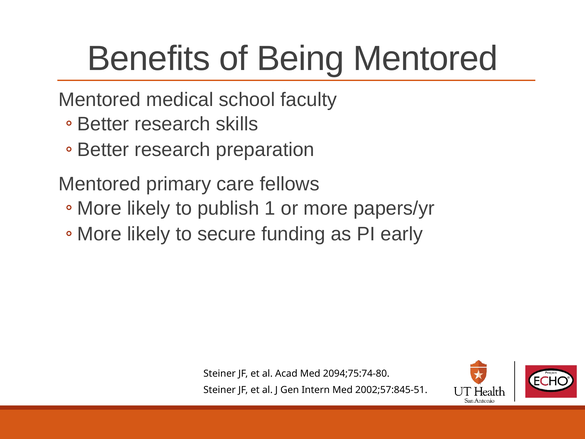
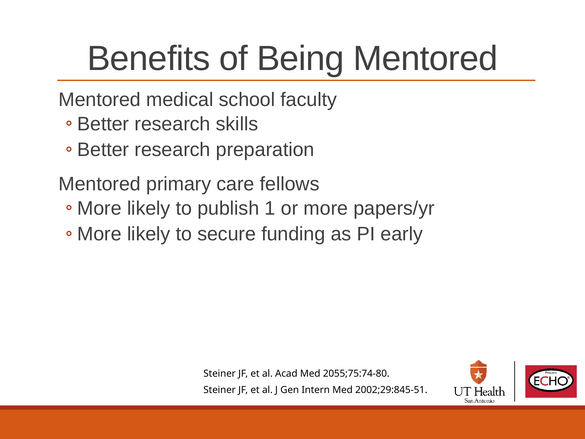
2094;75:74-80: 2094;75:74-80 -> 2055;75:74-80
2002;57:845-51: 2002;57:845-51 -> 2002;29:845-51
